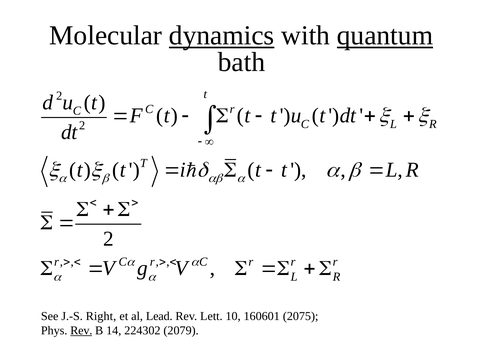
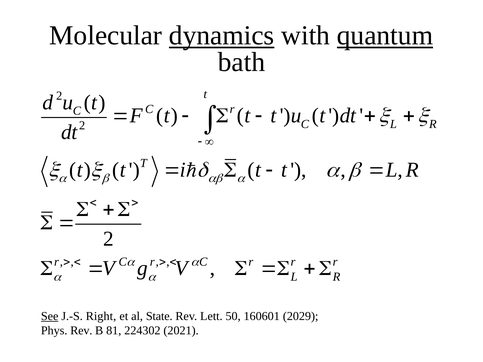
See underline: none -> present
Lead: Lead -> State
10: 10 -> 50
2075: 2075 -> 2029
Rev at (81, 331) underline: present -> none
14: 14 -> 81
2079: 2079 -> 2021
